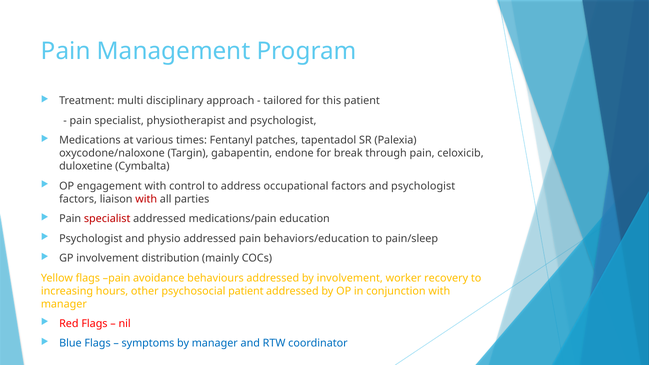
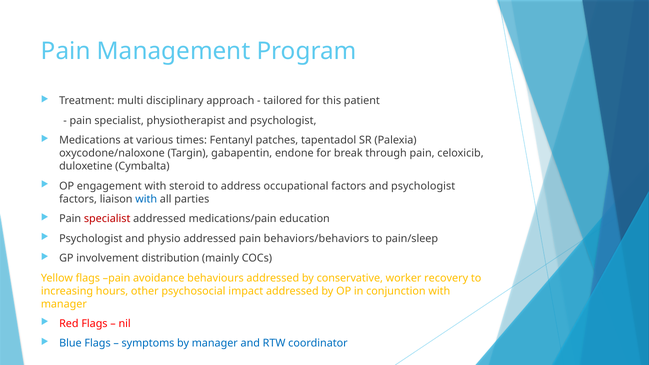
control: control -> steroid
with at (146, 199) colour: red -> blue
behaviors/education: behaviors/education -> behaviors/behaviors
by involvement: involvement -> conservative
psychosocial patient: patient -> impact
